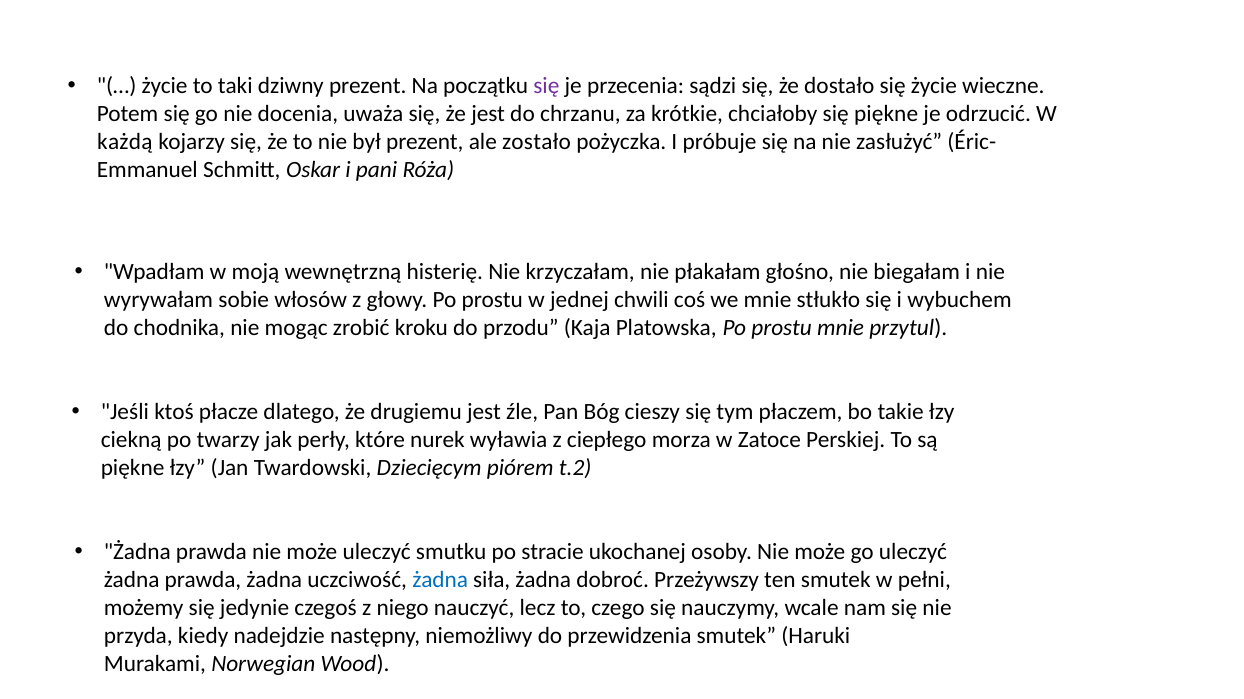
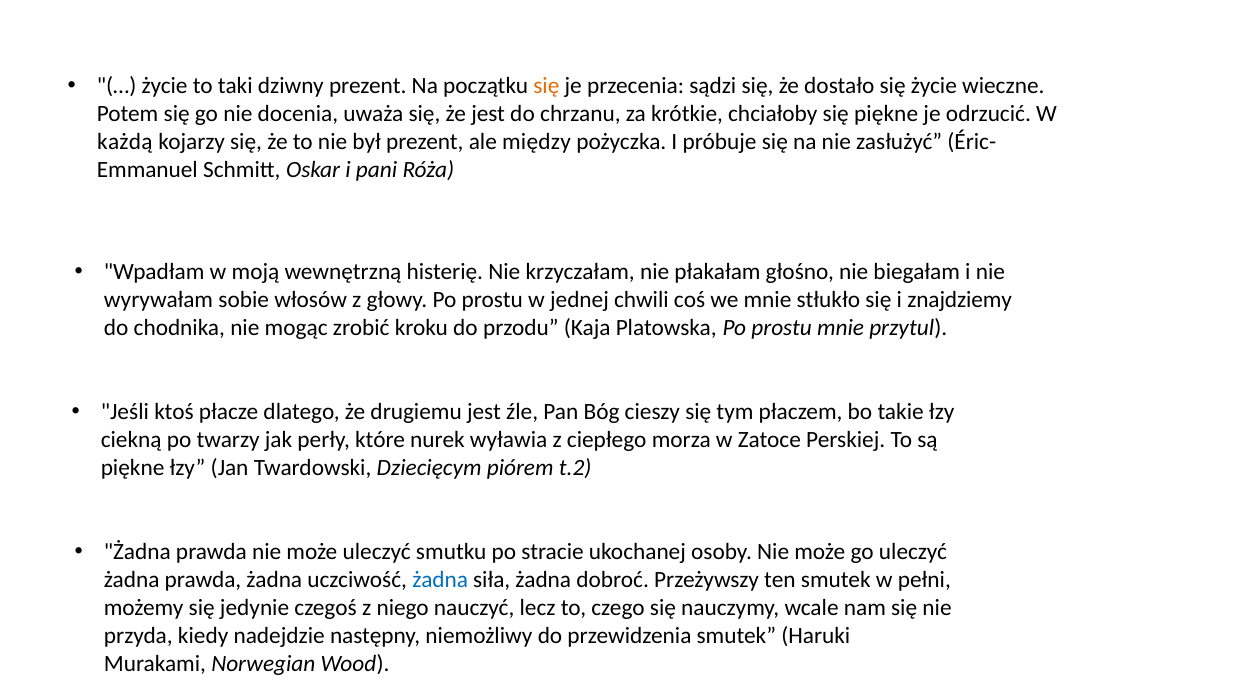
się at (546, 86) colour: purple -> orange
zostało: zostało -> między
wybuchem: wybuchem -> znajdziemy
